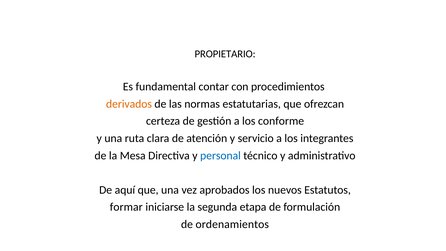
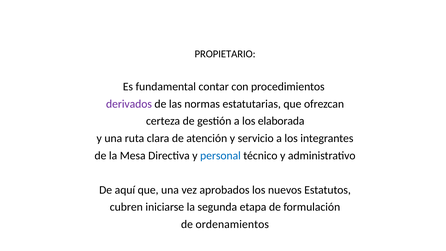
derivados colour: orange -> purple
conforme: conforme -> elaborada
formar: formar -> cubren
